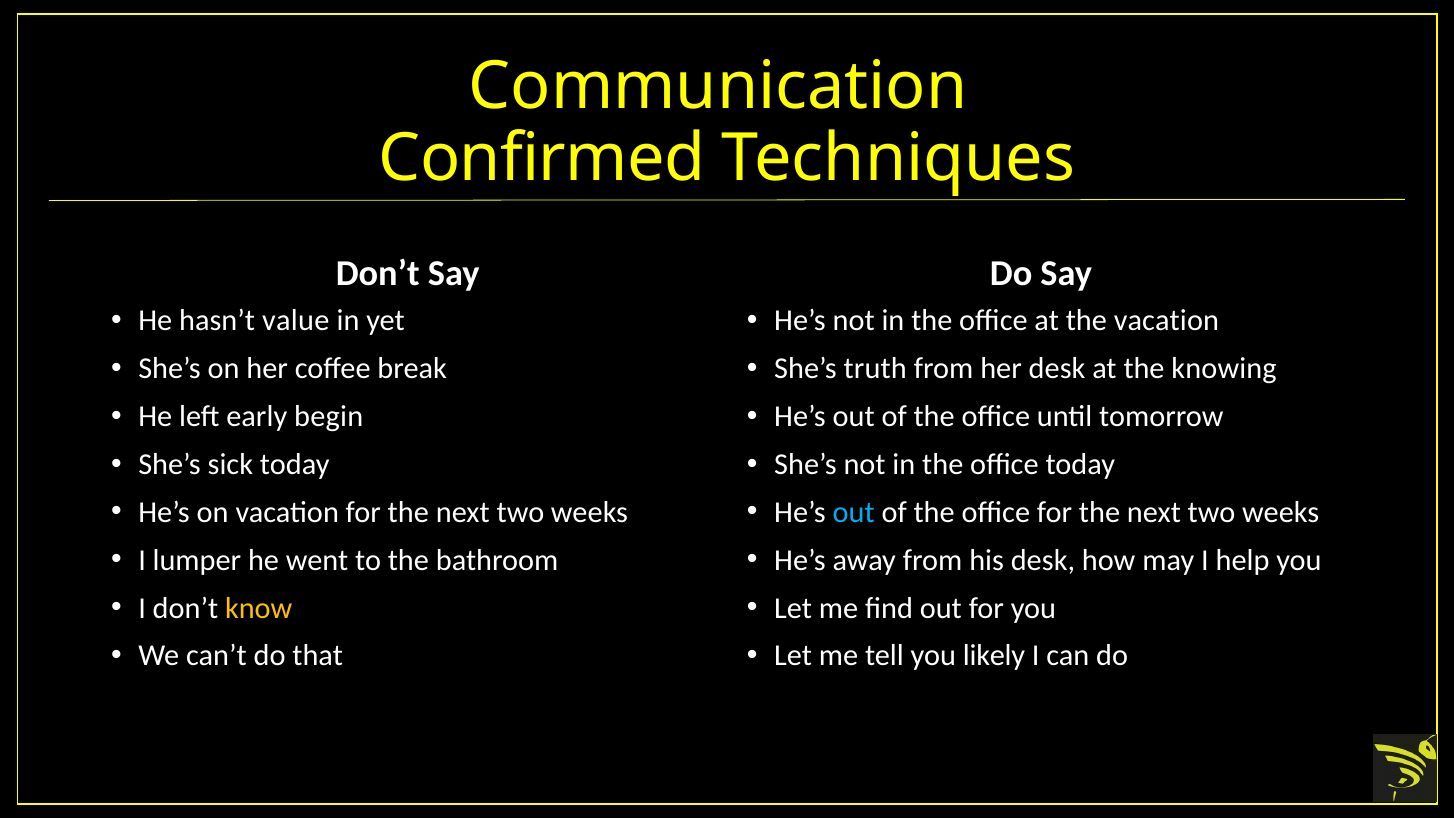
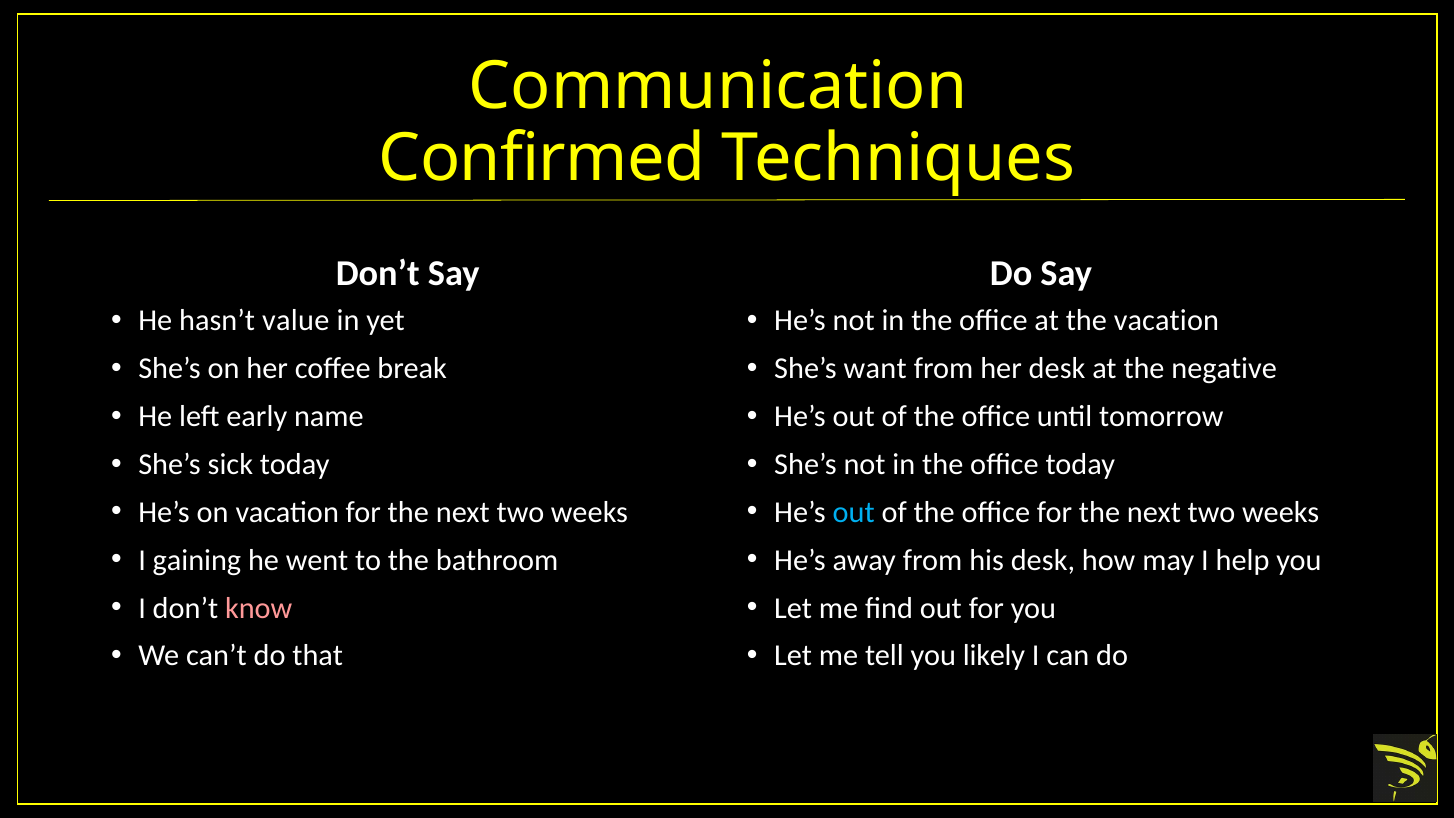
truth: truth -> want
knowing: knowing -> negative
begin: begin -> name
lumper: lumper -> gaining
know colour: yellow -> pink
